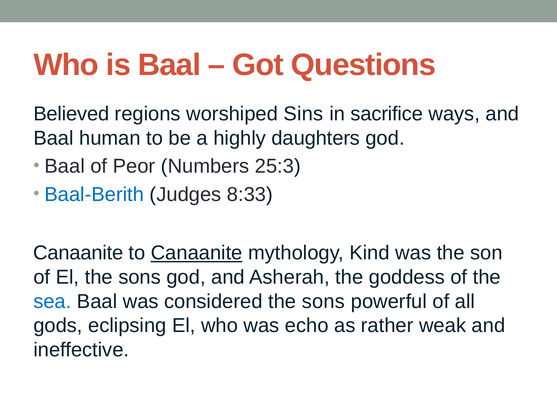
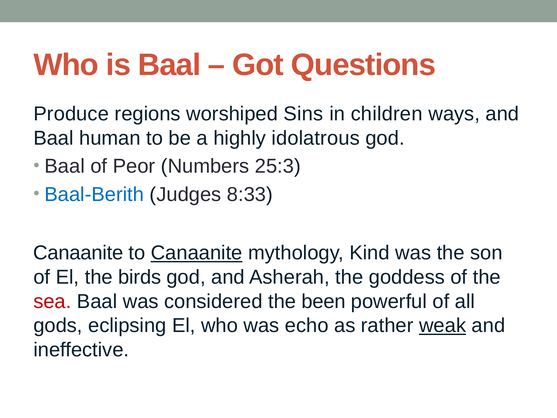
Believed: Believed -> Produce
sacrifice: sacrifice -> children
daughters: daughters -> idolatrous
El the sons: sons -> birds
sea colour: blue -> red
considered the sons: sons -> been
weak underline: none -> present
